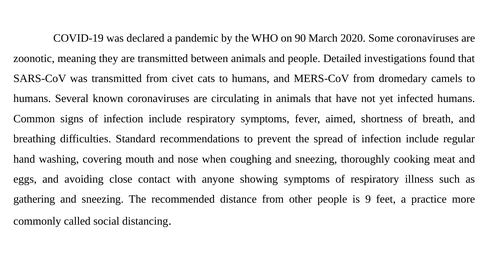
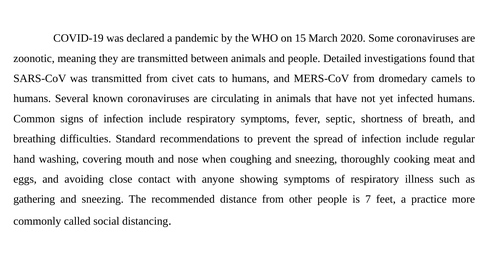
90: 90 -> 15
aimed: aimed -> septic
9: 9 -> 7
